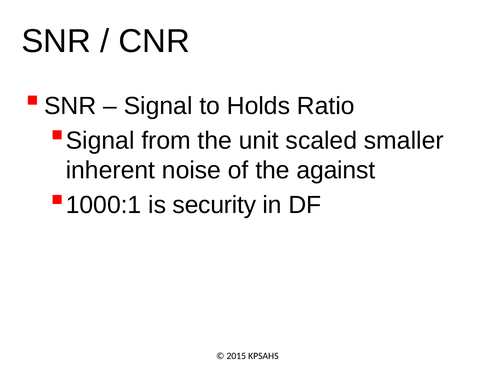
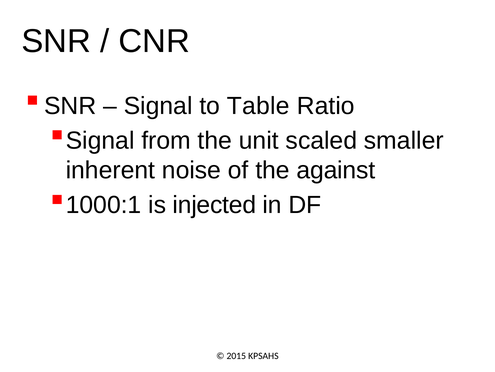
Holds: Holds -> Table
security: security -> injected
